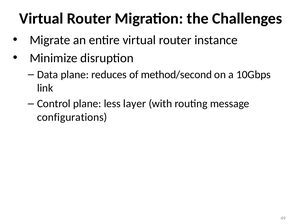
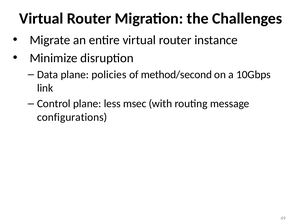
reduces: reduces -> policies
layer: layer -> msec
